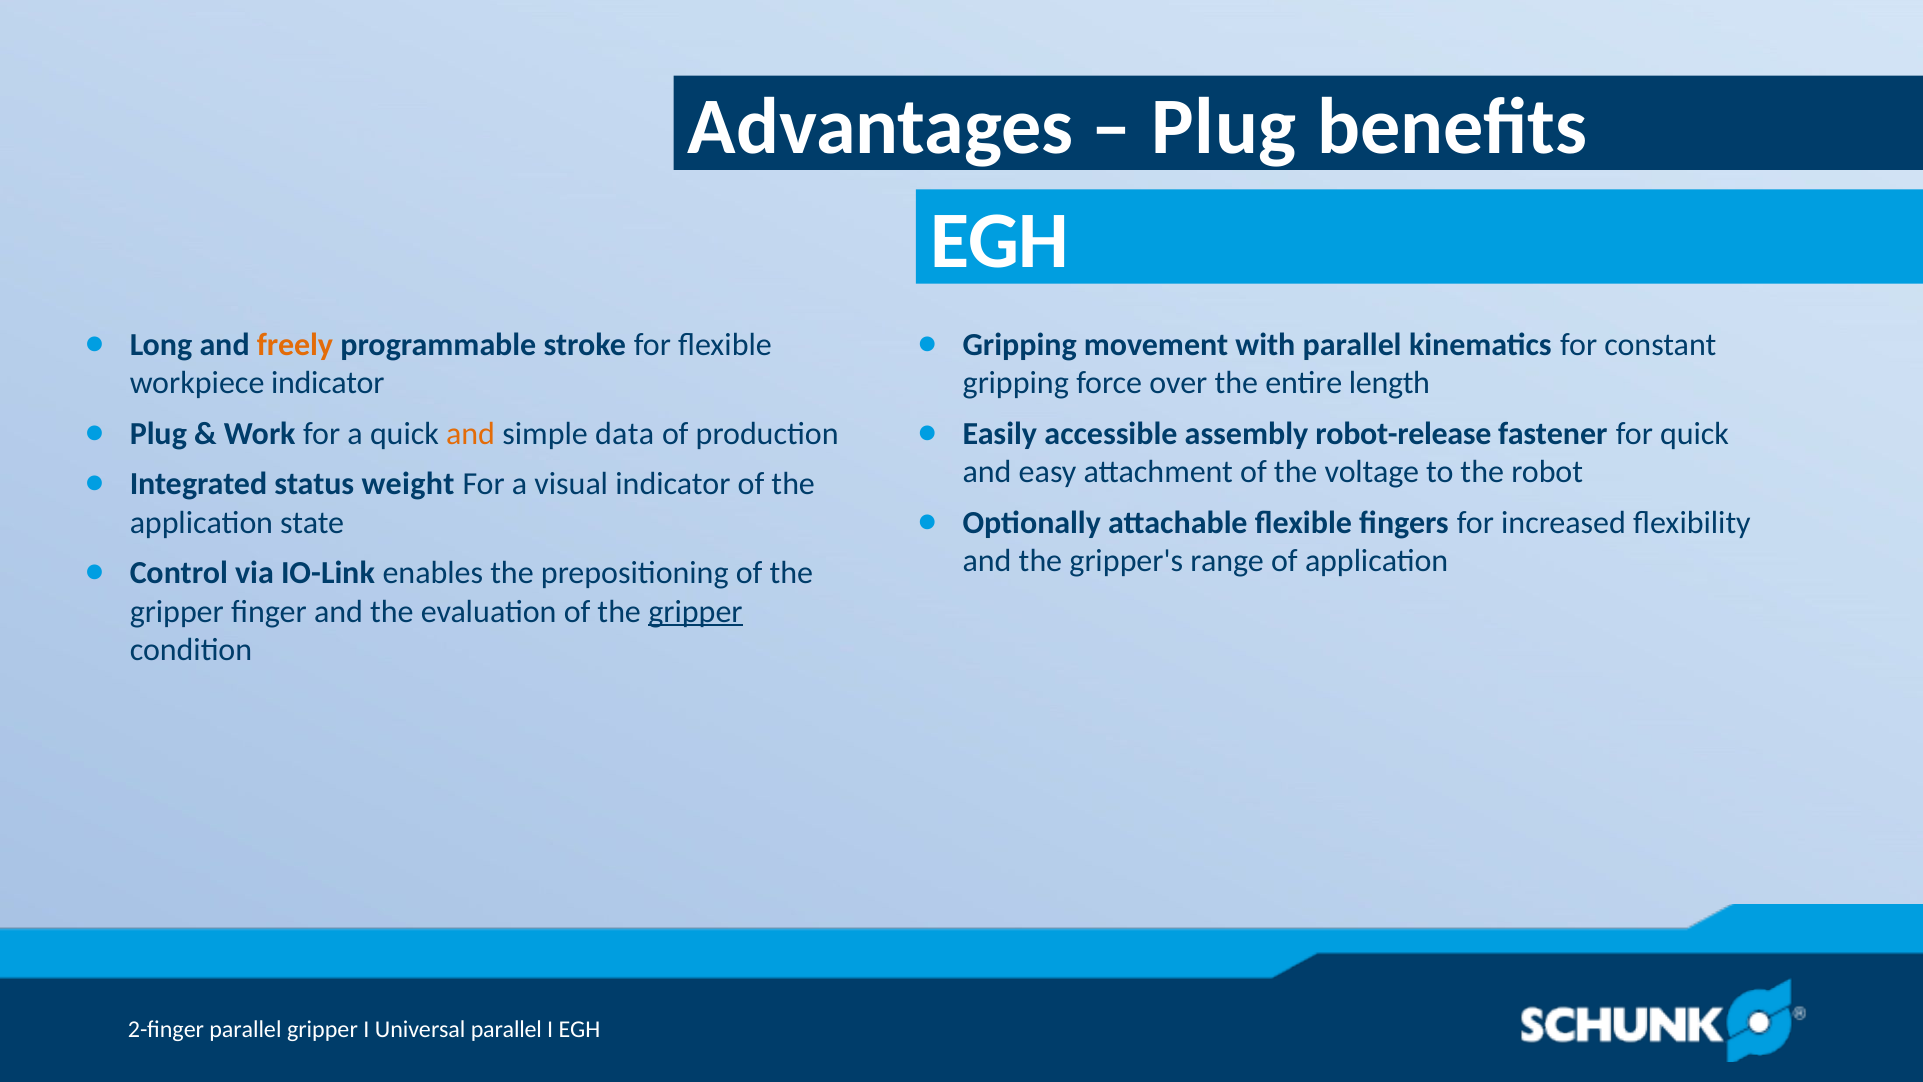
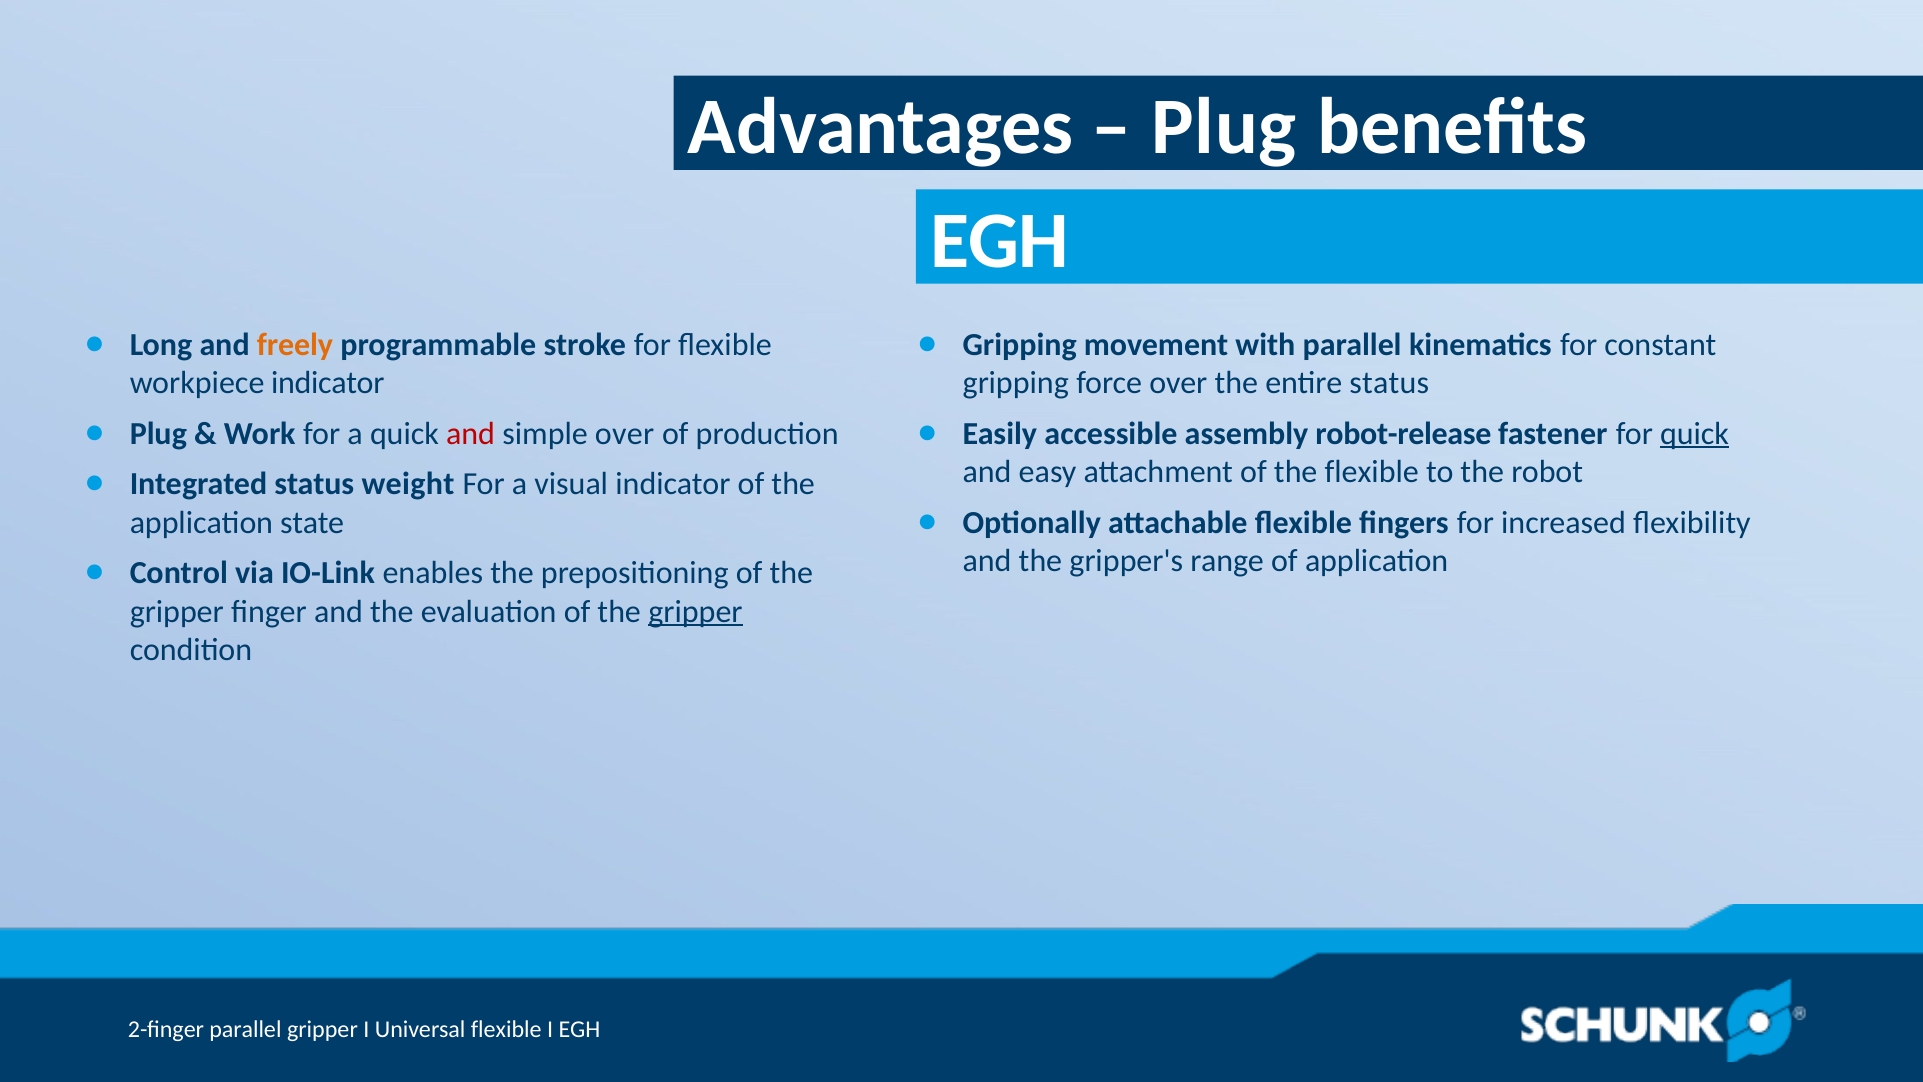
entire length: length -> status
and at (471, 433) colour: orange -> red
simple data: data -> over
quick at (1695, 433) underline: none -> present
the voltage: voltage -> flexible
parallel at (506, 1029): parallel -> flexible
